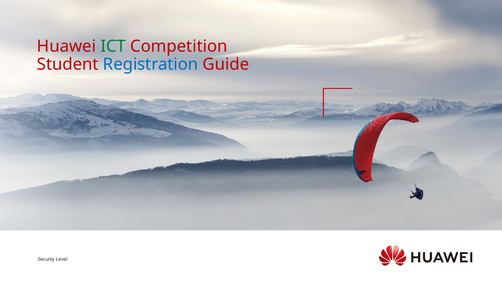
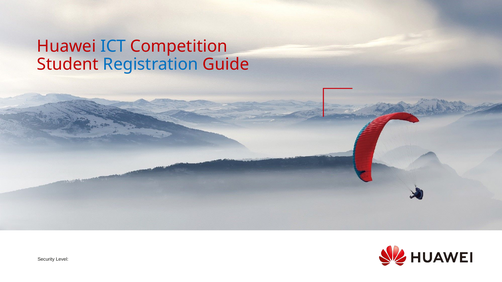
ICT colour: green -> blue
